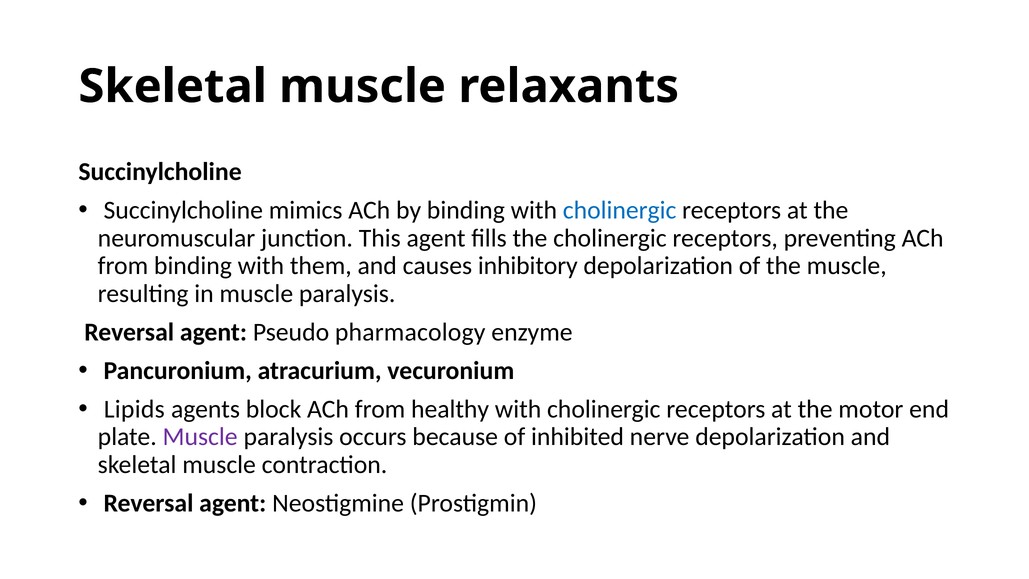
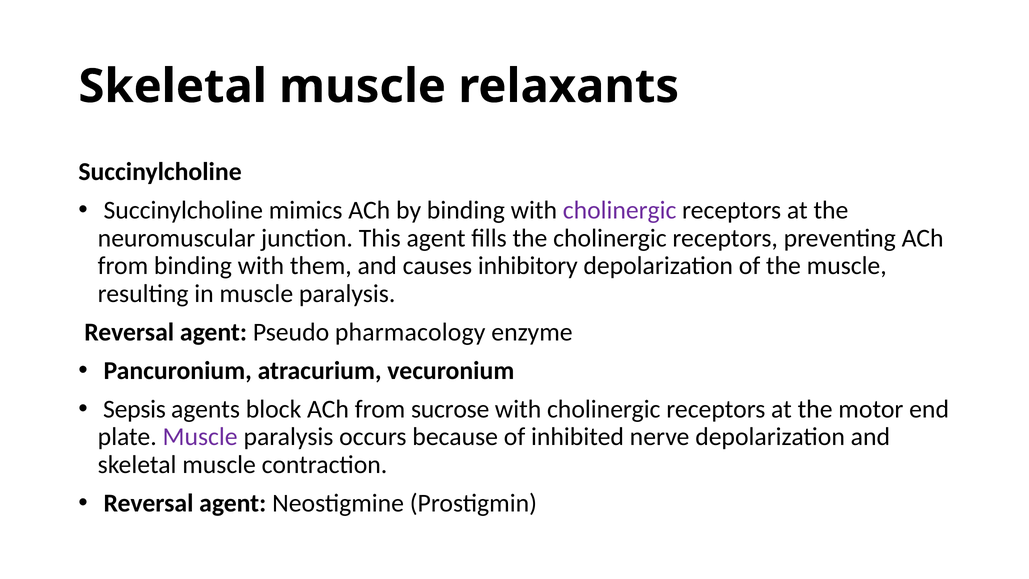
cholinergic at (620, 210) colour: blue -> purple
Lipids: Lipids -> Sepsis
healthy: healthy -> sucrose
